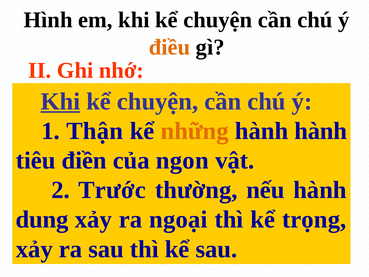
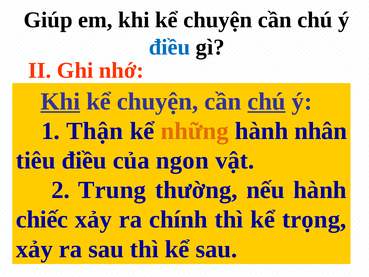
Hình: Hình -> Giúp
điều at (169, 47) colour: orange -> blue
chú at (266, 101) underline: none -> present
hành hành: hành -> nhân
tiêu điền: điền -> điều
Trước: Trước -> Trung
dung: dung -> chiếc
ngoại: ngoại -> chính
